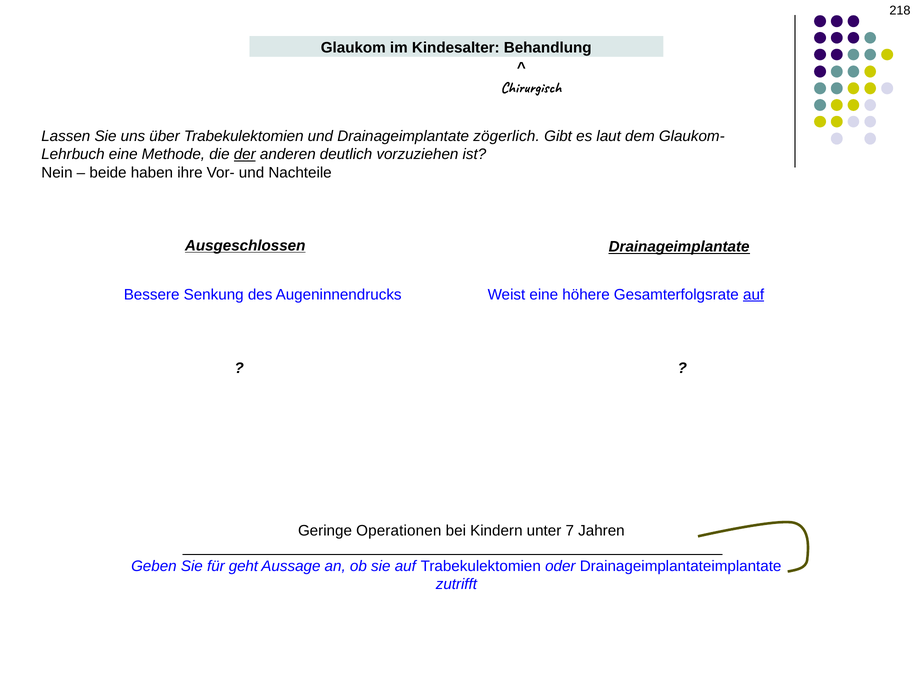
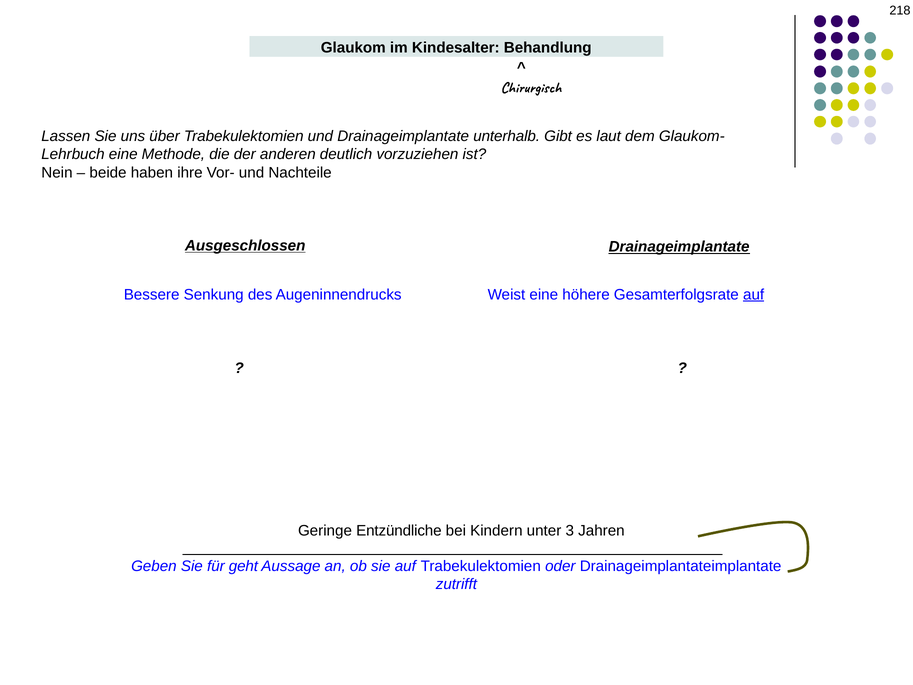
zögerlich: zögerlich -> unterhalb
der underline: present -> none
Operationen: Operationen -> Entzündliche
7: 7 -> 3
